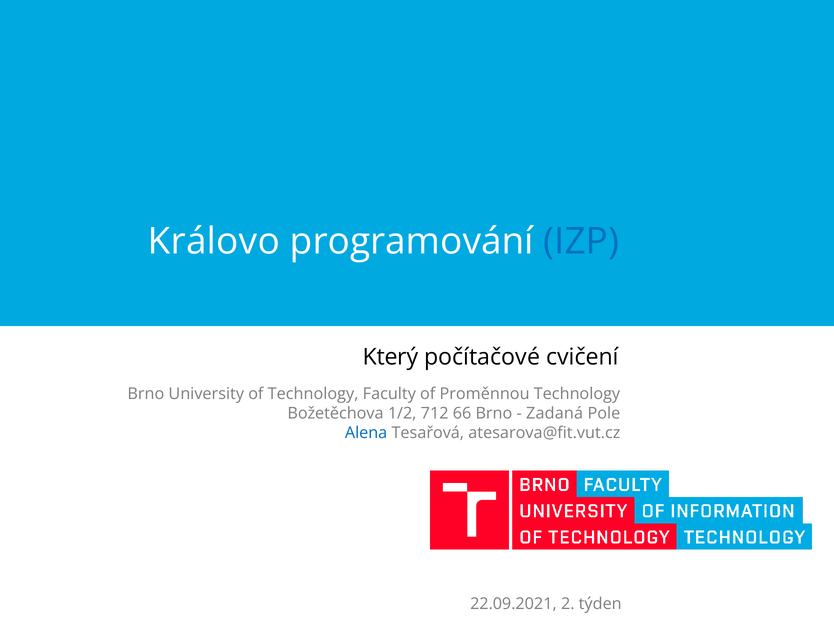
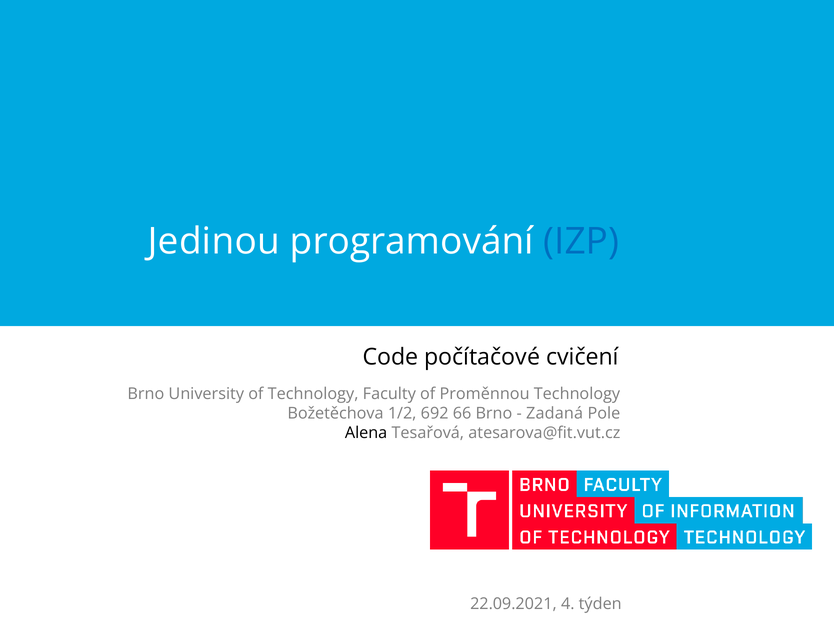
Královo: Královo -> Jedinou
Který: Který -> Code
712: 712 -> 692
Alena colour: blue -> black
2: 2 -> 4
